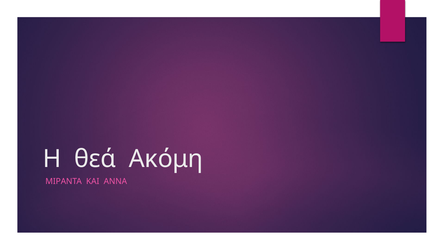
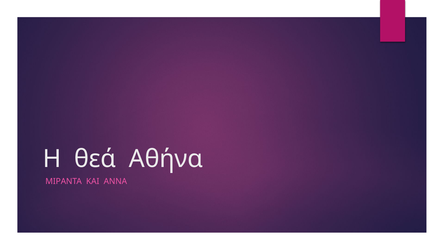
Ακόμη: Ακόμη -> Αθήνα
